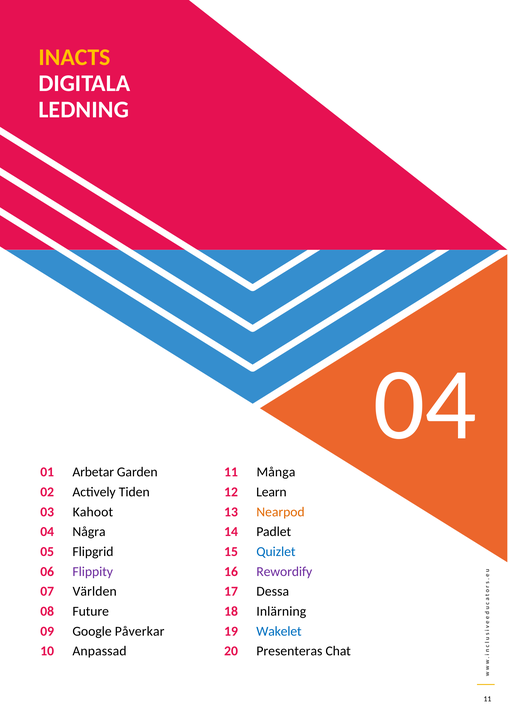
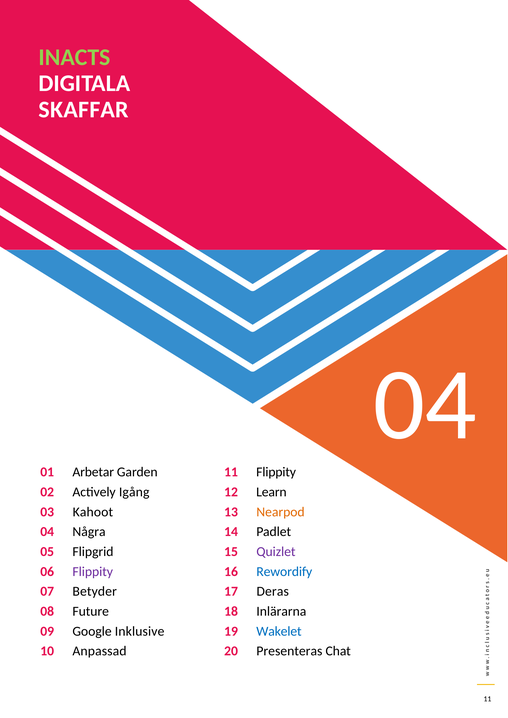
INACTS colour: yellow -> light green
LEDNING: LEDNING -> SKAFFAR
11 Många: Många -> Flippity
Tiden: Tiden -> Igång
Quizlet colour: blue -> purple
Rewordify colour: purple -> blue
Världen: Världen -> Betyder
Dessa: Dessa -> Deras
Inlärning: Inlärning -> Inlärarna
Påverkar: Påverkar -> Inklusive
